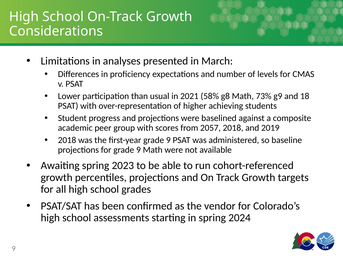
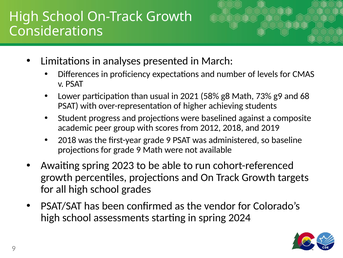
18: 18 -> 68
2057: 2057 -> 2012
